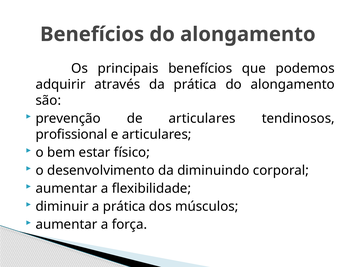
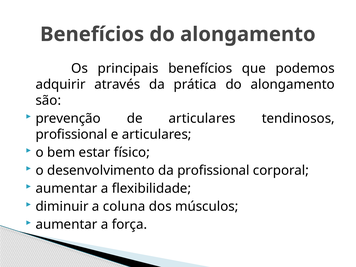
da diminuindo: diminuindo -> profissional
a prática: prática -> coluna
